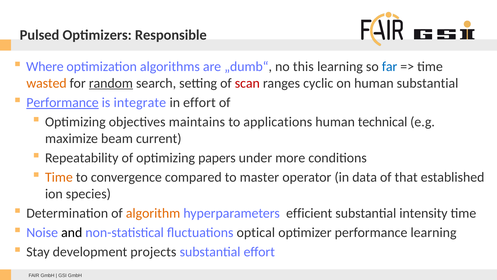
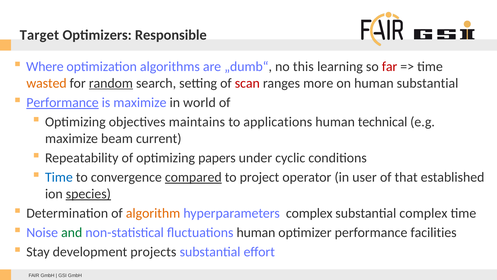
Pulsed: Pulsed -> Target
far colour: blue -> red
cyclic: cyclic -> more
is integrate: integrate -> maximize
in effort: effort -> world
more: more -> cyclic
Time at (59, 177) colour: orange -> blue
compared underline: none -> present
master: master -> project
data: data -> user
species underline: none -> present
hyperparameters efficient: efficient -> complex
substantial intensity: intensity -> complex
and colour: black -> green
fluctuations optical: optical -> human
performance learning: learning -> facilities
